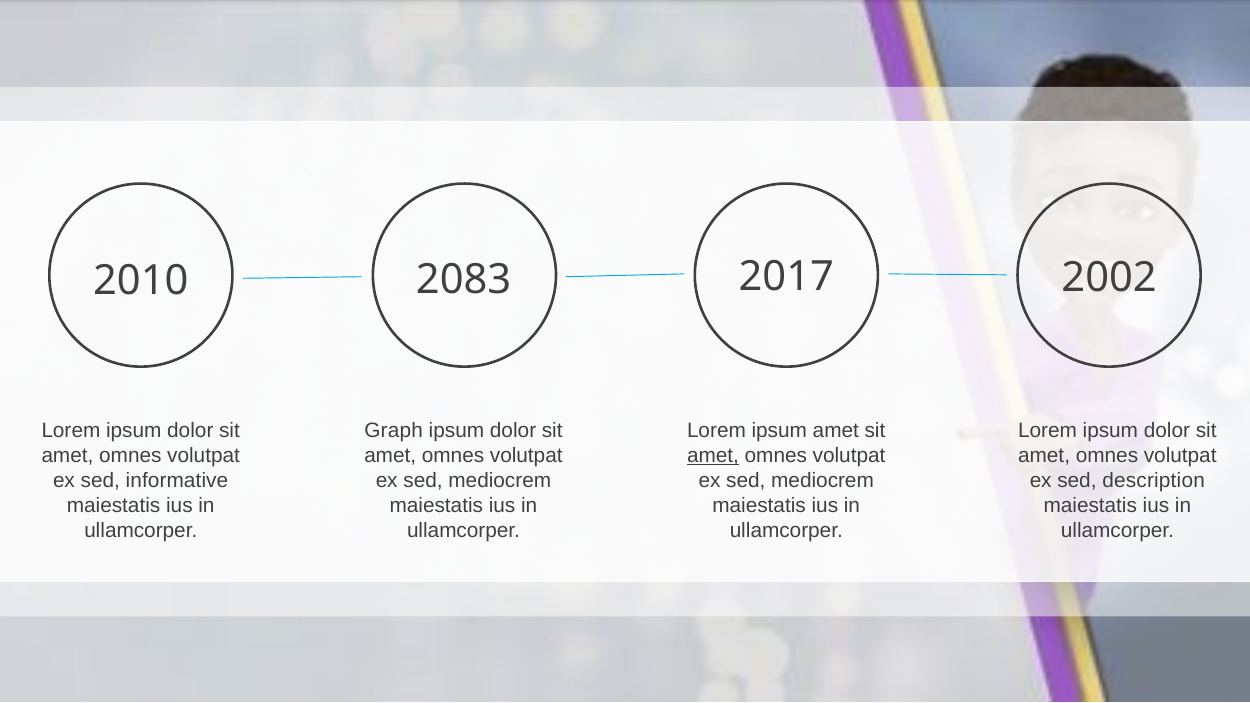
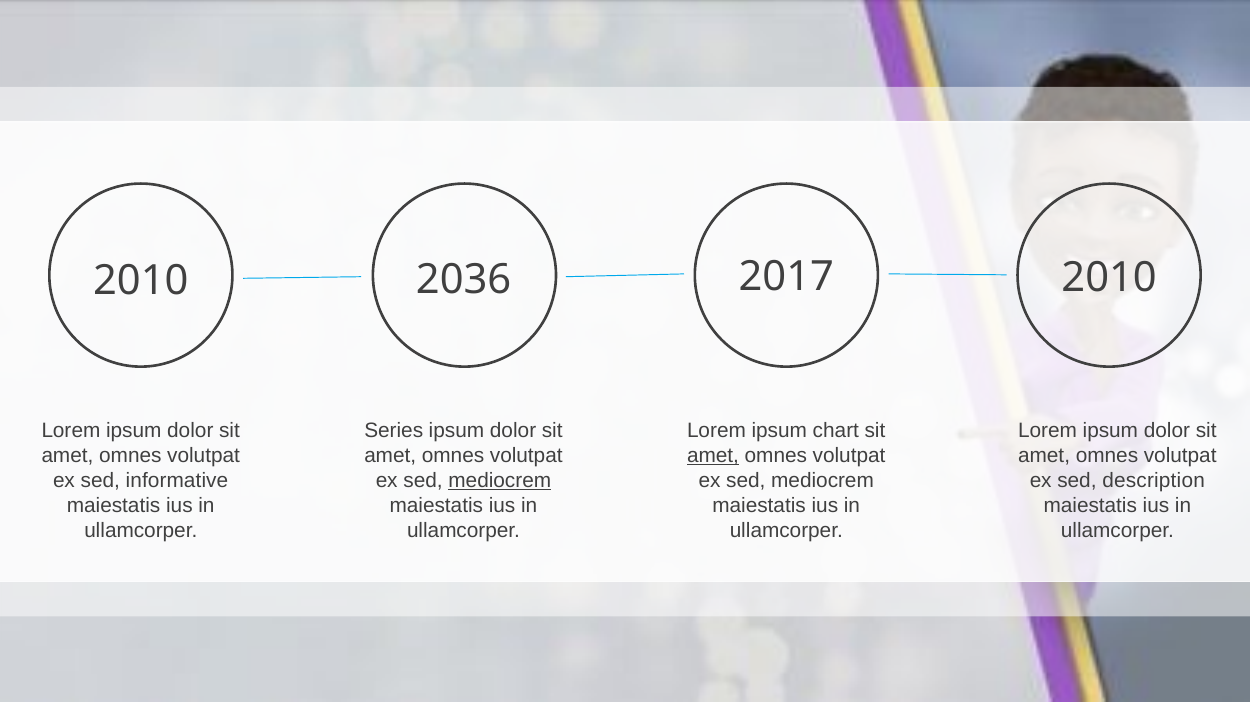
2083: 2083 -> 2036
2017 2002: 2002 -> 2010
Graph: Graph -> Series
ipsum amet: amet -> chart
mediocrem at (500, 481) underline: none -> present
